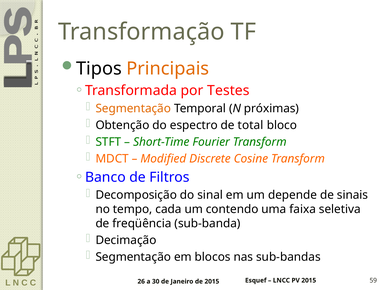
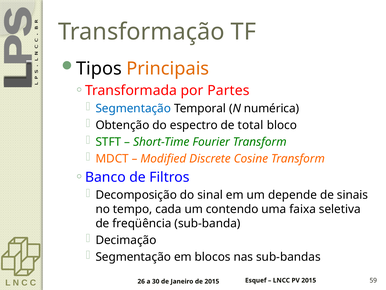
Testes: Testes -> Partes
Segmentação at (133, 108) colour: orange -> blue
próximas: próximas -> numérica
